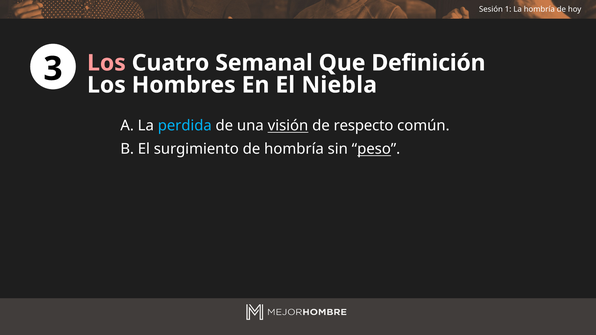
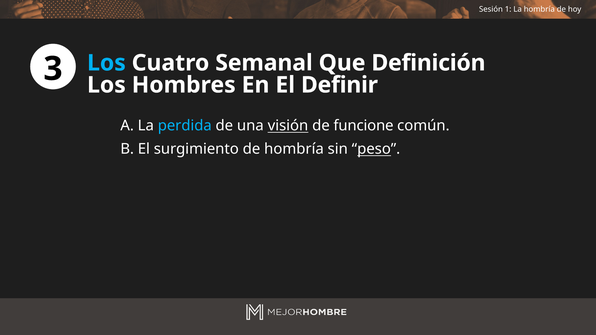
Los at (106, 63) colour: pink -> light blue
Niebla: Niebla -> Definir
respecto: respecto -> funcione
